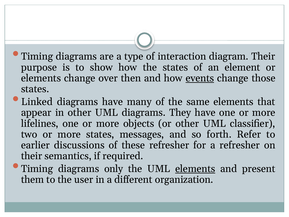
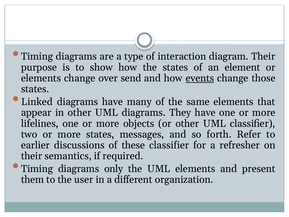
then: then -> send
these refresher: refresher -> classifier
elements at (195, 169) underline: present -> none
